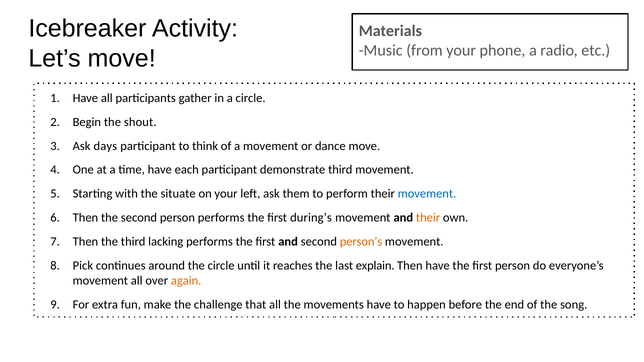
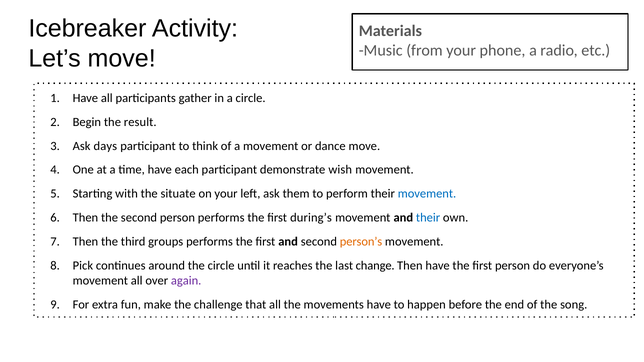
shout: shout -> result
demonstrate third: third -> wish
their at (428, 218) colour: orange -> blue
lacking: lacking -> groups
explain: explain -> change
again colour: orange -> purple
